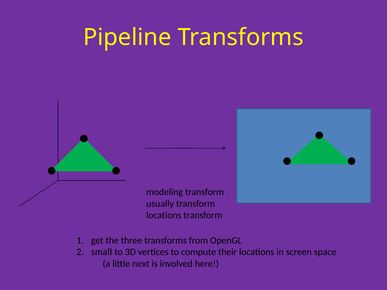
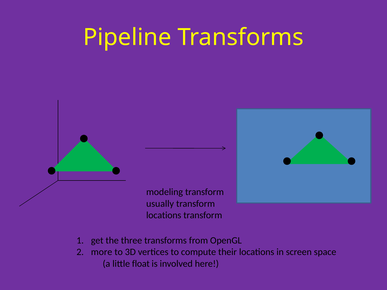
small: small -> more
next: next -> float
